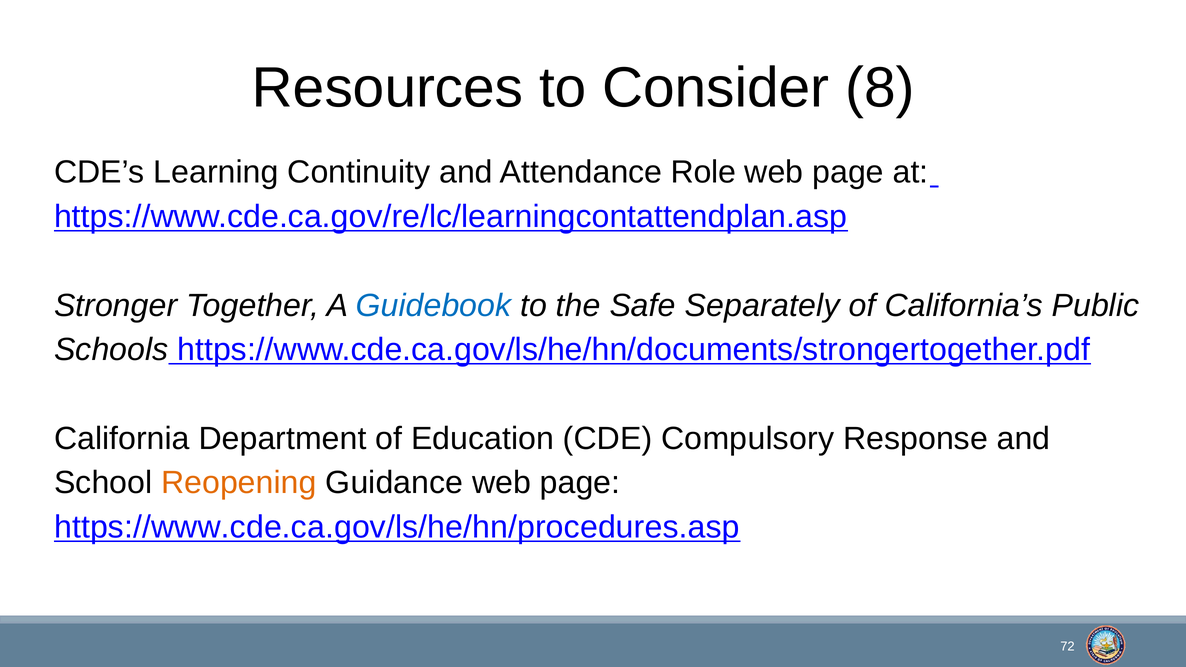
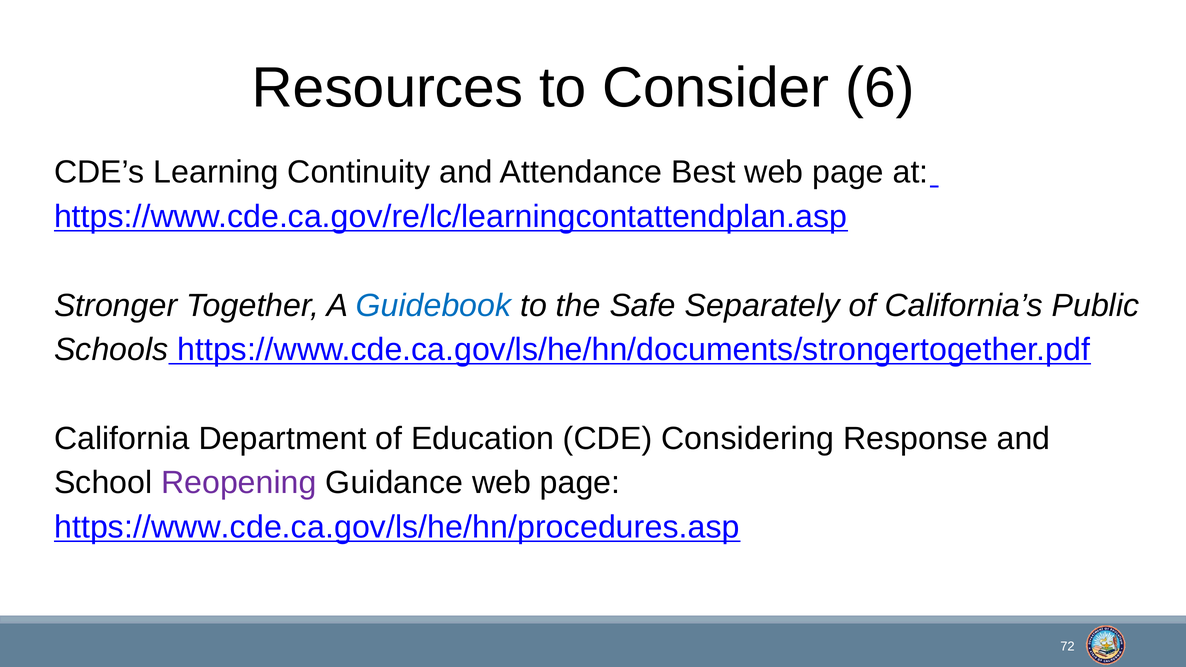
8: 8 -> 6
Role: Role -> Best
Compulsory: Compulsory -> Considering
Reopening colour: orange -> purple
